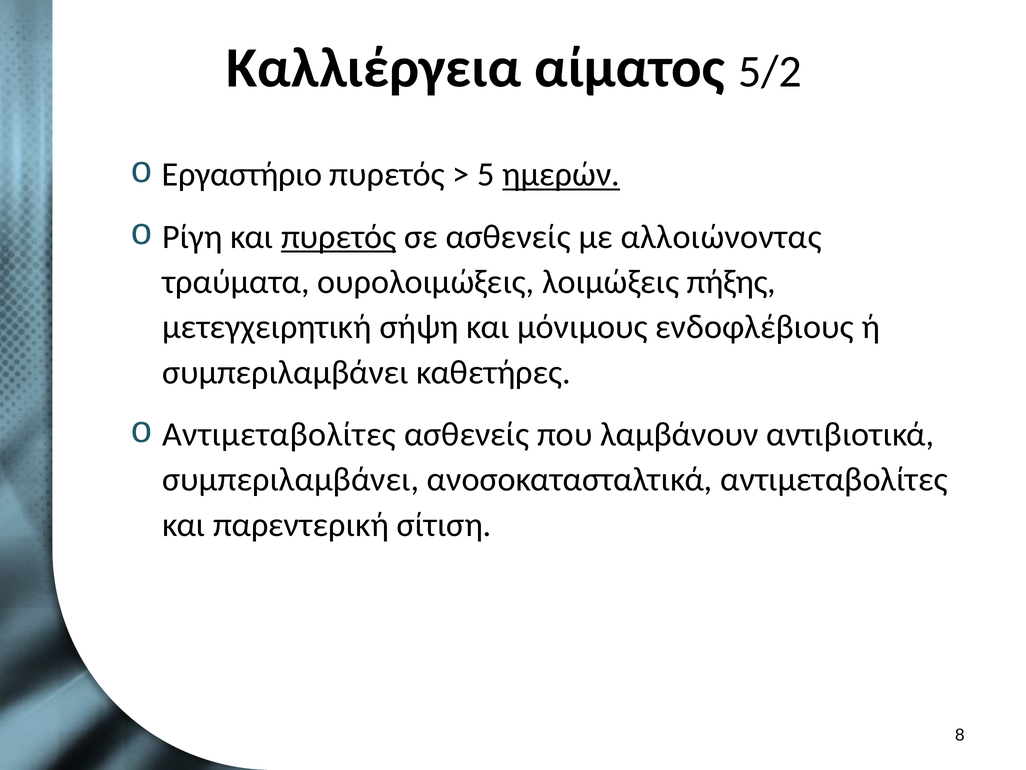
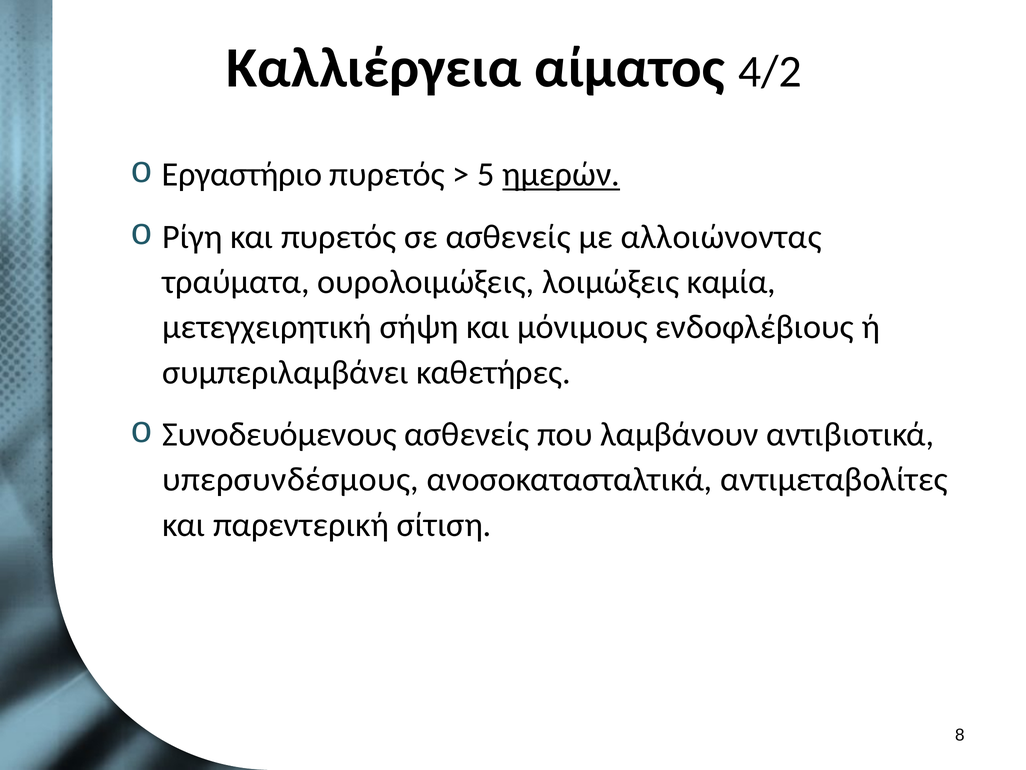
5/2: 5/2 -> 4/2
πυρετός at (339, 237) underline: present -> none
πήξης: πήξης -> καμία
Αντιμεταβολίτες at (279, 434): Αντιμεταβολίτες -> Συνοδευόμενους
συμπεριλαμβάνει at (291, 479): συμπεριλαμβάνει -> υπερσυνδέσμους
